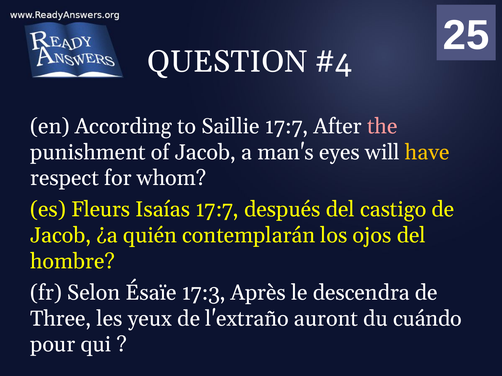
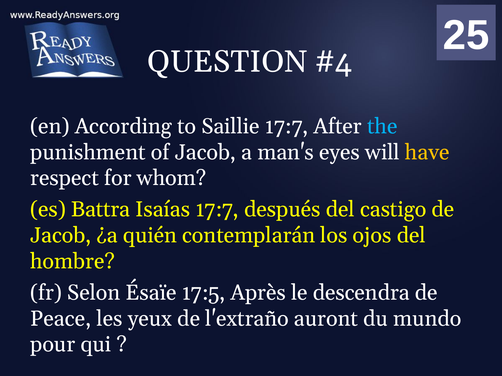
the colour: pink -> light blue
Fleurs: Fleurs -> Battra
17:3: 17:3 -> 17:5
Three: Three -> Peace
cuándo: cuándo -> mundo
